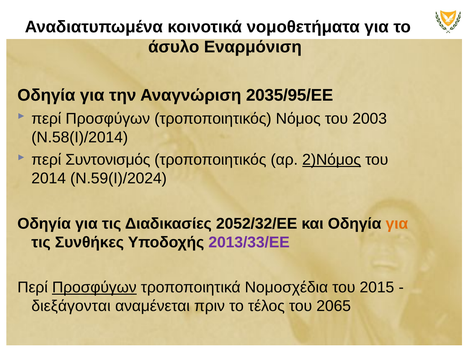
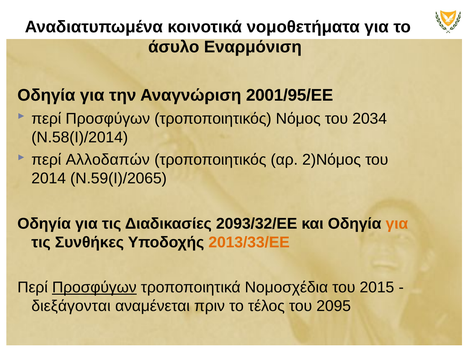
2035/95/ΕΕ: 2035/95/ΕΕ -> 2001/95/ΕΕ
2003: 2003 -> 2034
Συντονισμός: Συντονισμός -> Αλλοδαπών
2)Νόμος underline: present -> none
Ν.59(Ι)/2024: Ν.59(Ι)/2024 -> Ν.59(Ι)/2065
2052/32/ΕΕ: 2052/32/ΕΕ -> 2093/32/ΕΕ
2013/33/ΕΕ colour: purple -> orange
2065: 2065 -> 2095
